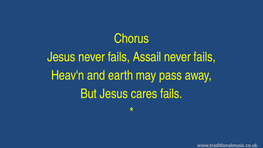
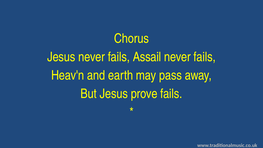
cares: cares -> prove
